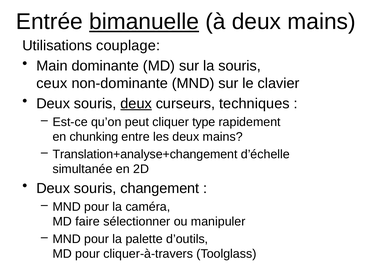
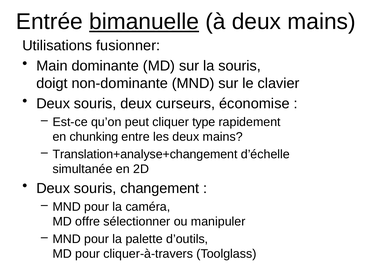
couplage: couplage -> fusionner
ceux: ceux -> doigt
deux at (136, 104) underline: present -> none
techniques: techniques -> économise
faire: faire -> offre
